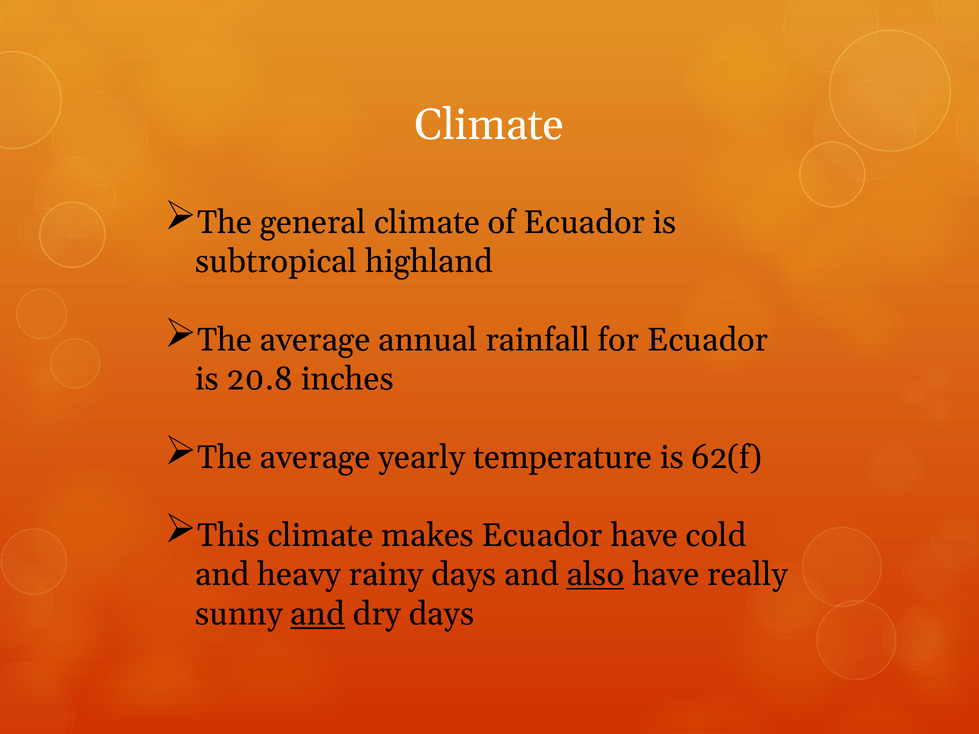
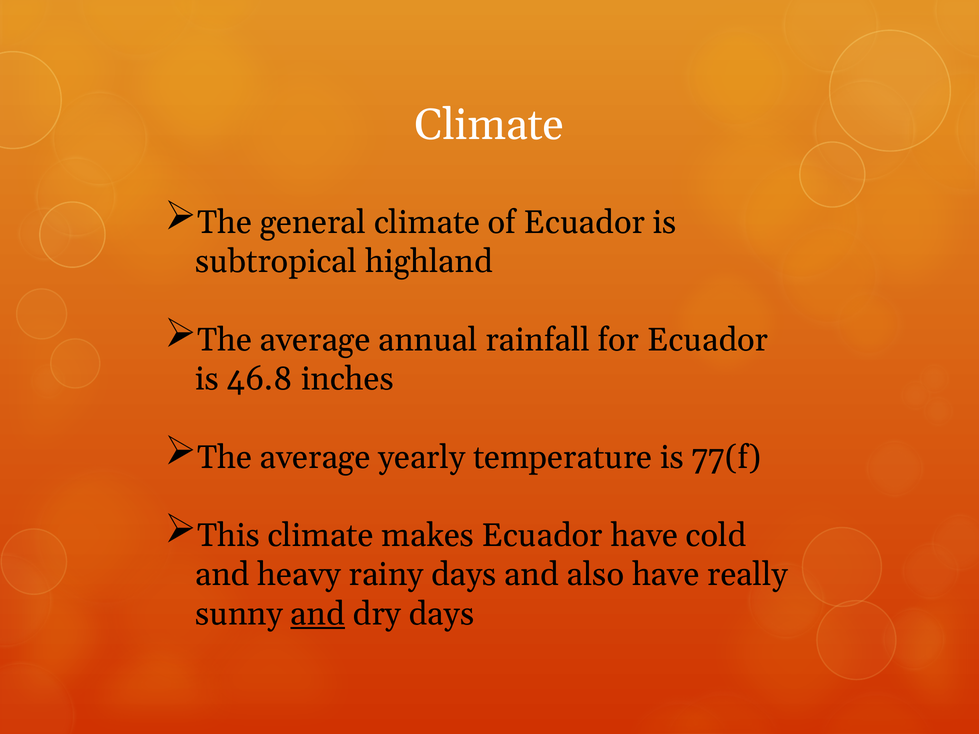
20.8: 20.8 -> 46.8
62(f: 62(f -> 77(f
also underline: present -> none
